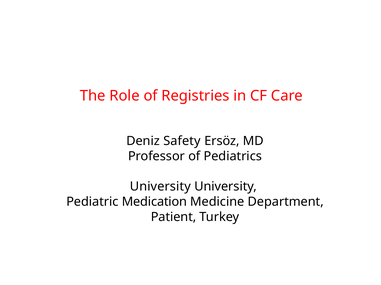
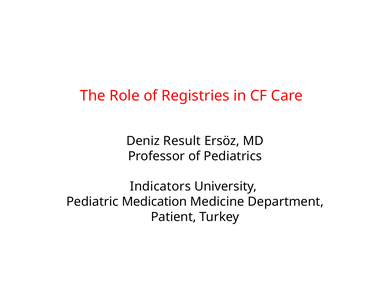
Safety: Safety -> Result
University at (160, 187): University -> Indicators
